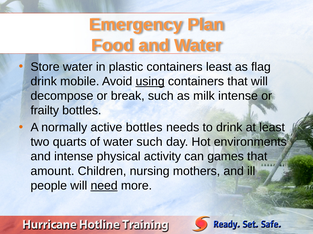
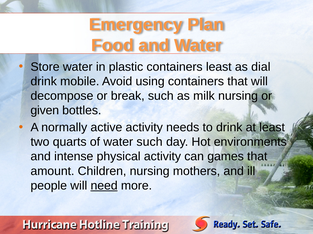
flag: flag -> dial
using underline: present -> none
milk intense: intense -> nursing
frailty: frailty -> given
active bottles: bottles -> activity
